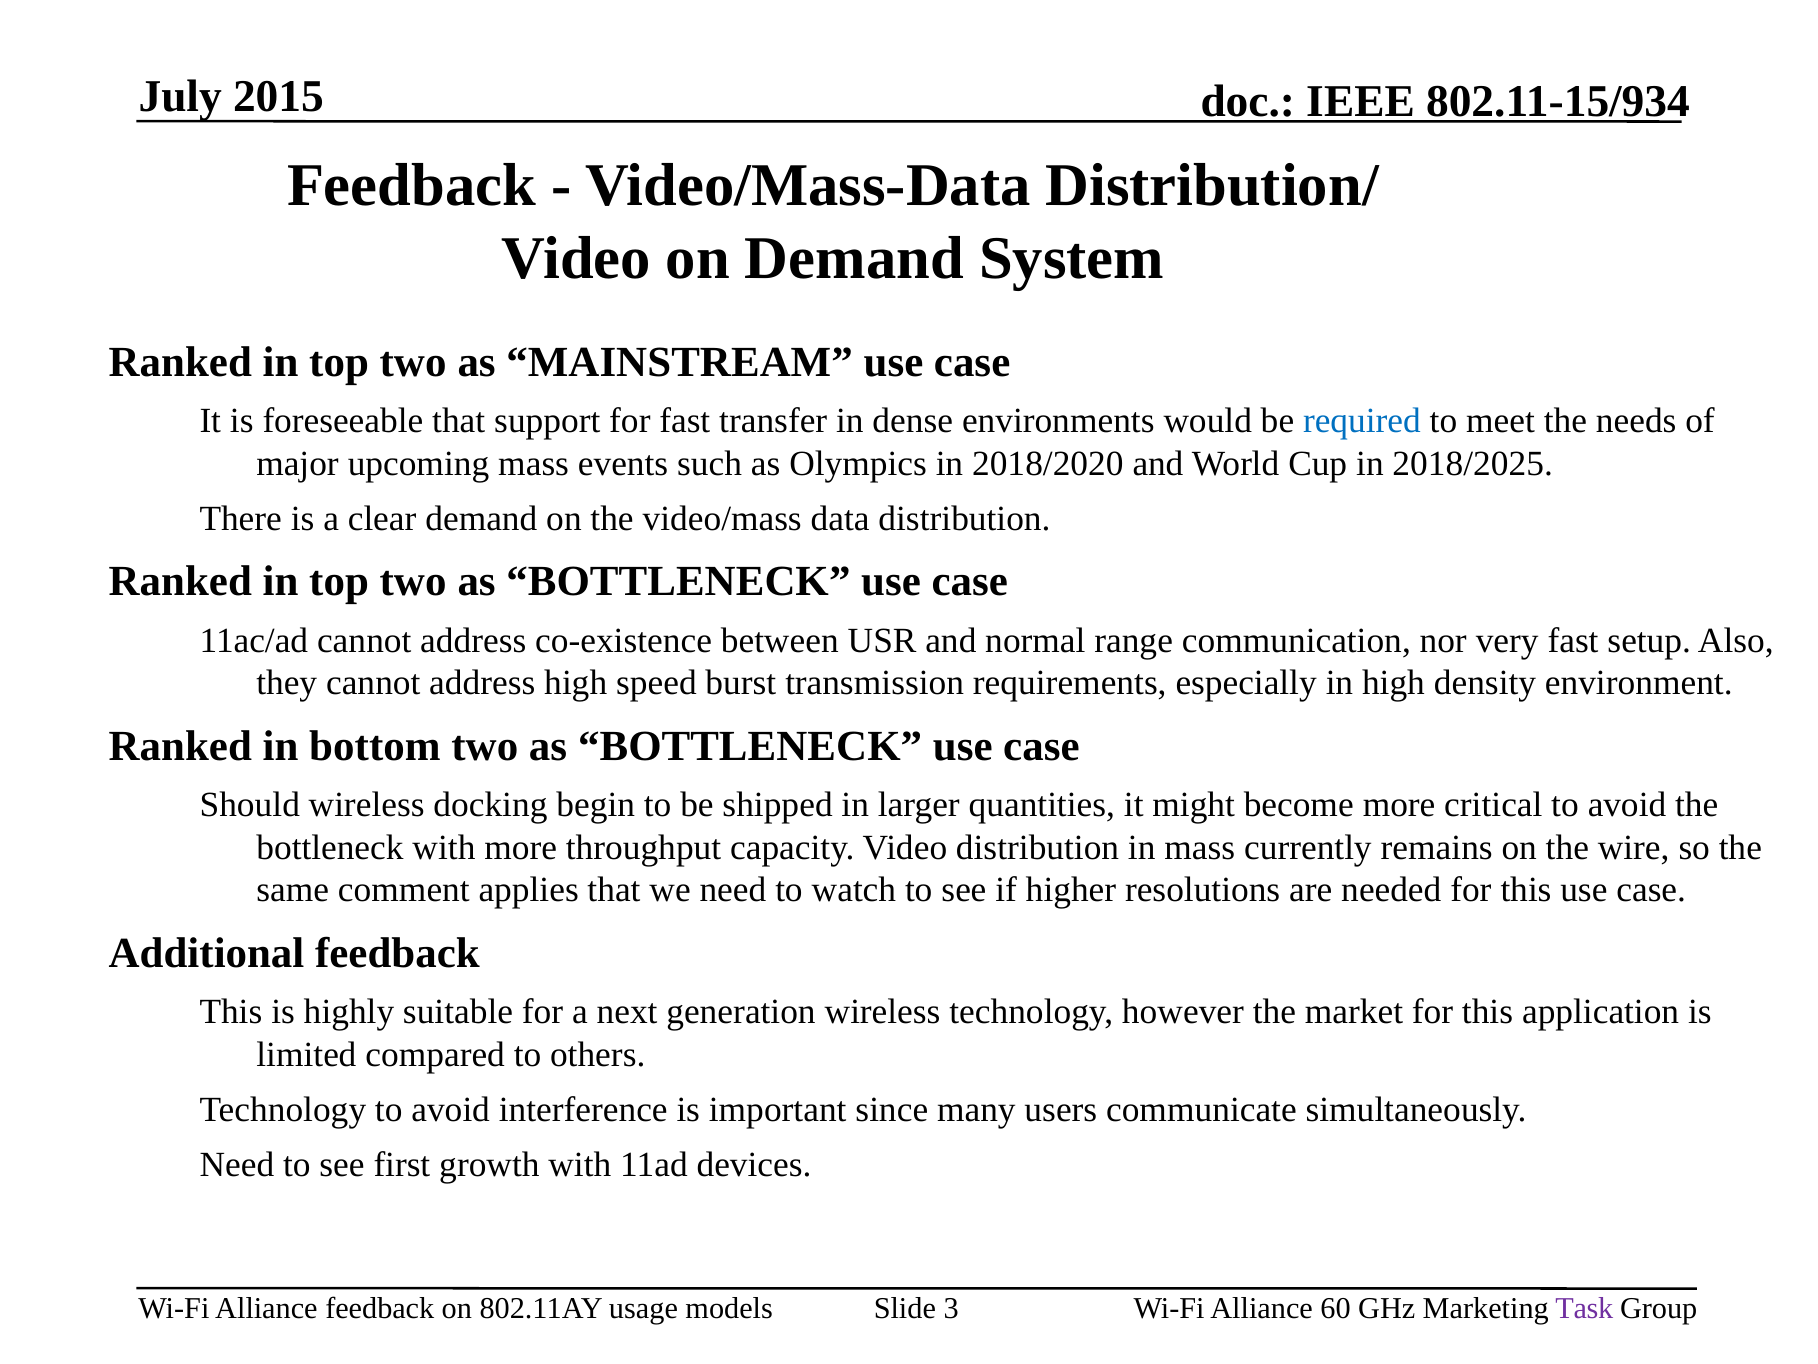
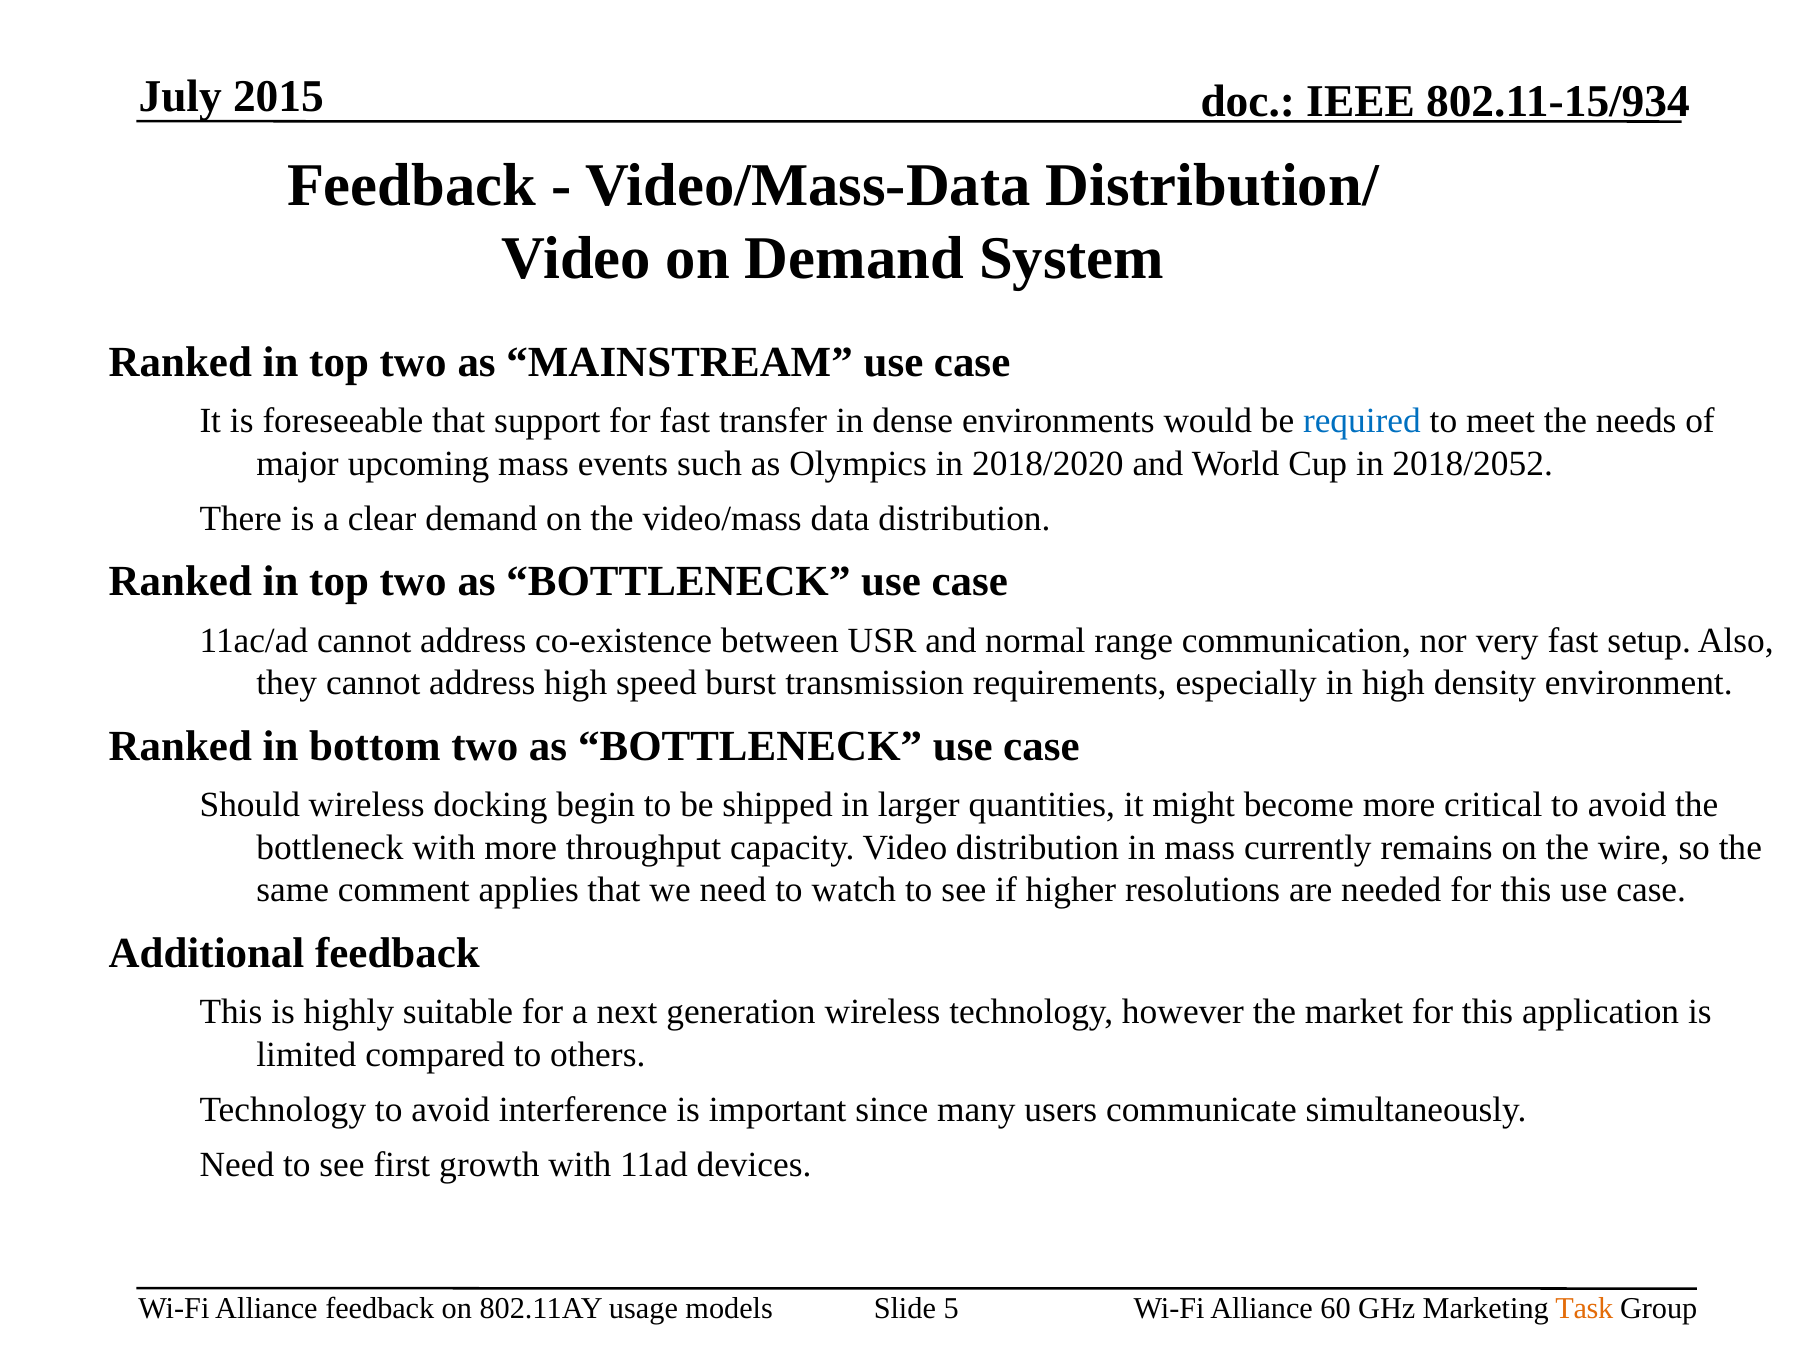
2018/2025: 2018/2025 -> 2018/2052
3: 3 -> 5
Task colour: purple -> orange
